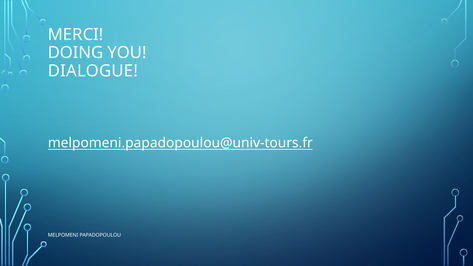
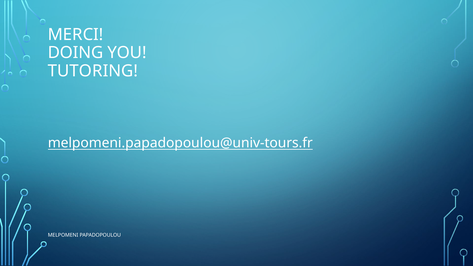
DIALOGUE: DIALOGUE -> TUTORING
